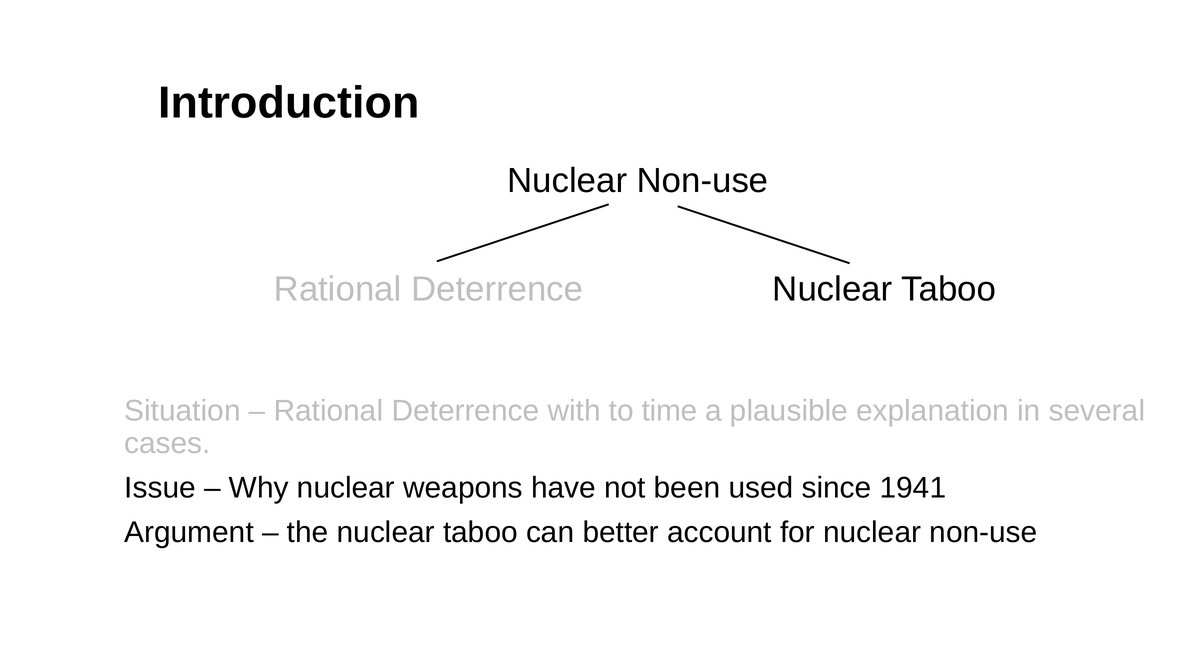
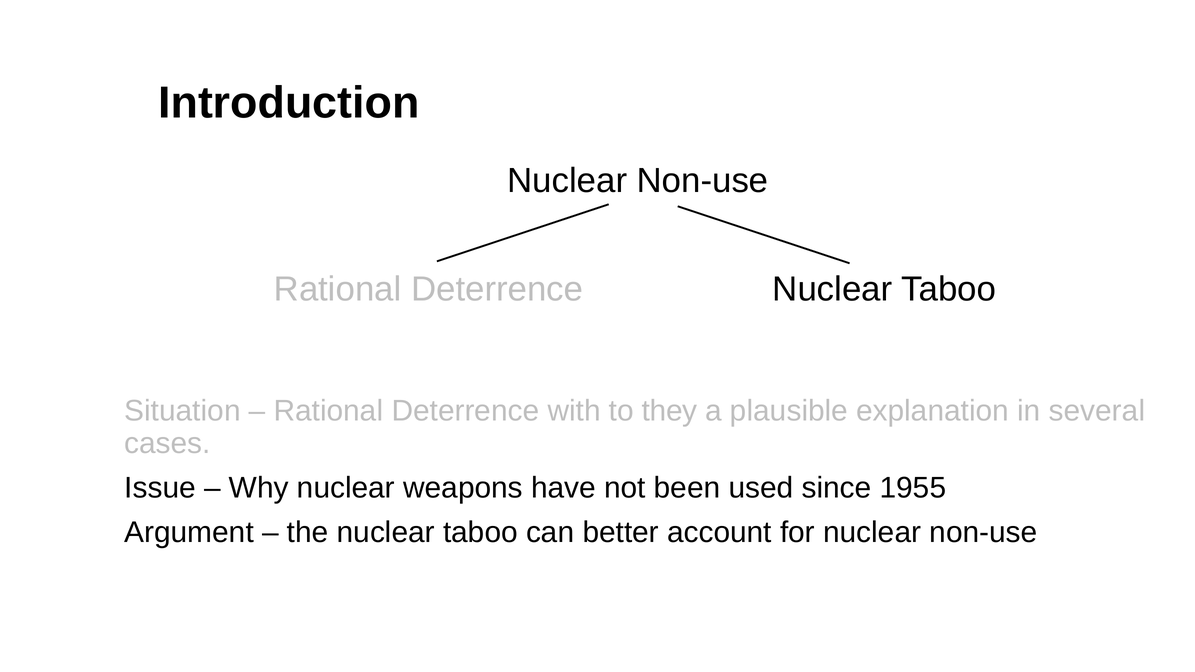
time: time -> they
1941: 1941 -> 1955
